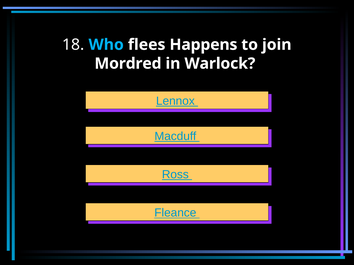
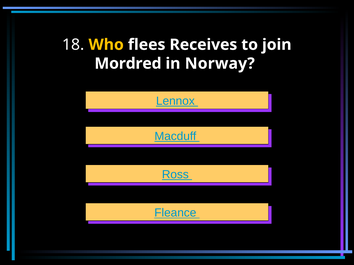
Who colour: light blue -> yellow
Happens: Happens -> Receives
Warlock: Warlock -> Norway
